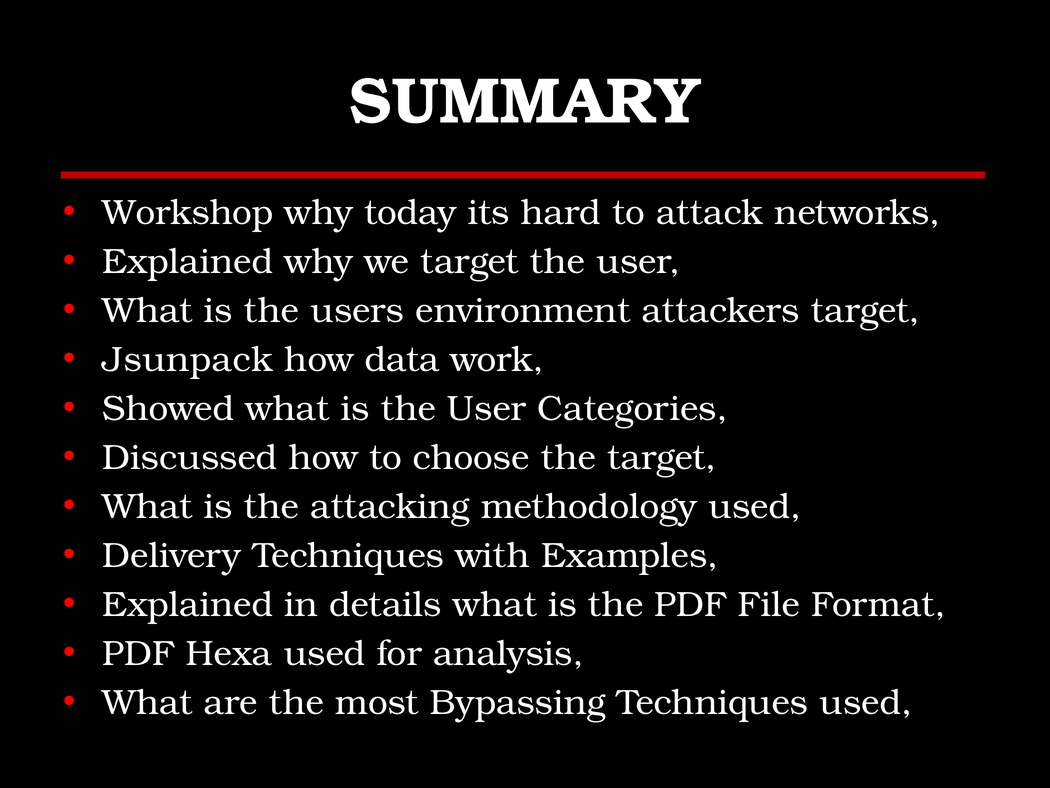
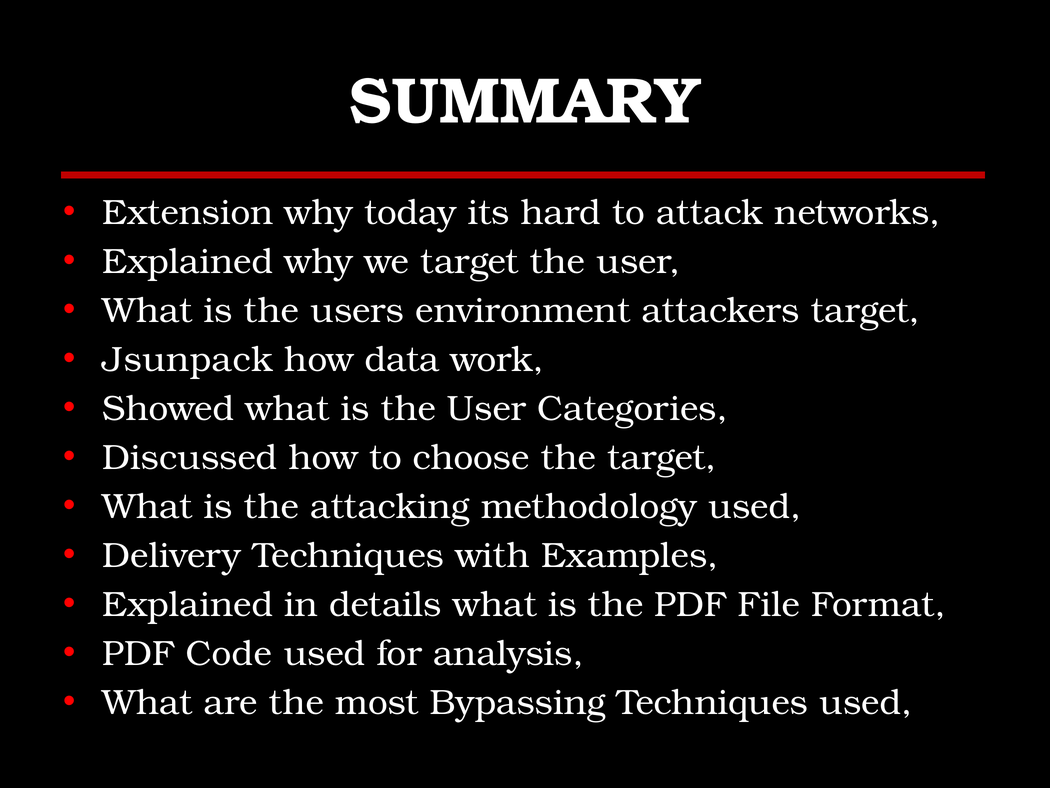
Workshop: Workshop -> Extension
Hexa: Hexa -> Code
